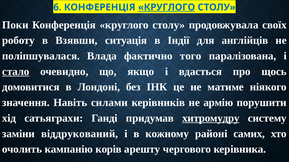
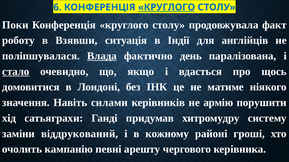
своїх: своїх -> факт
Влада underline: none -> present
того: того -> день
хитромудру underline: present -> none
самих: самих -> гроші
корів: корів -> певні
